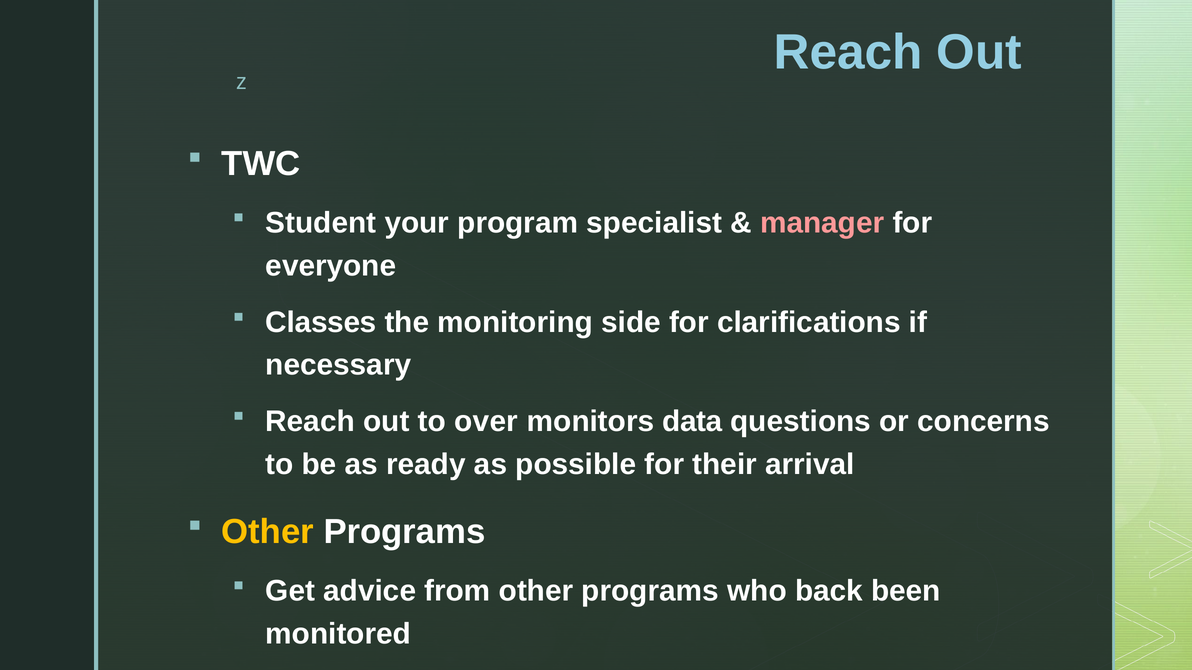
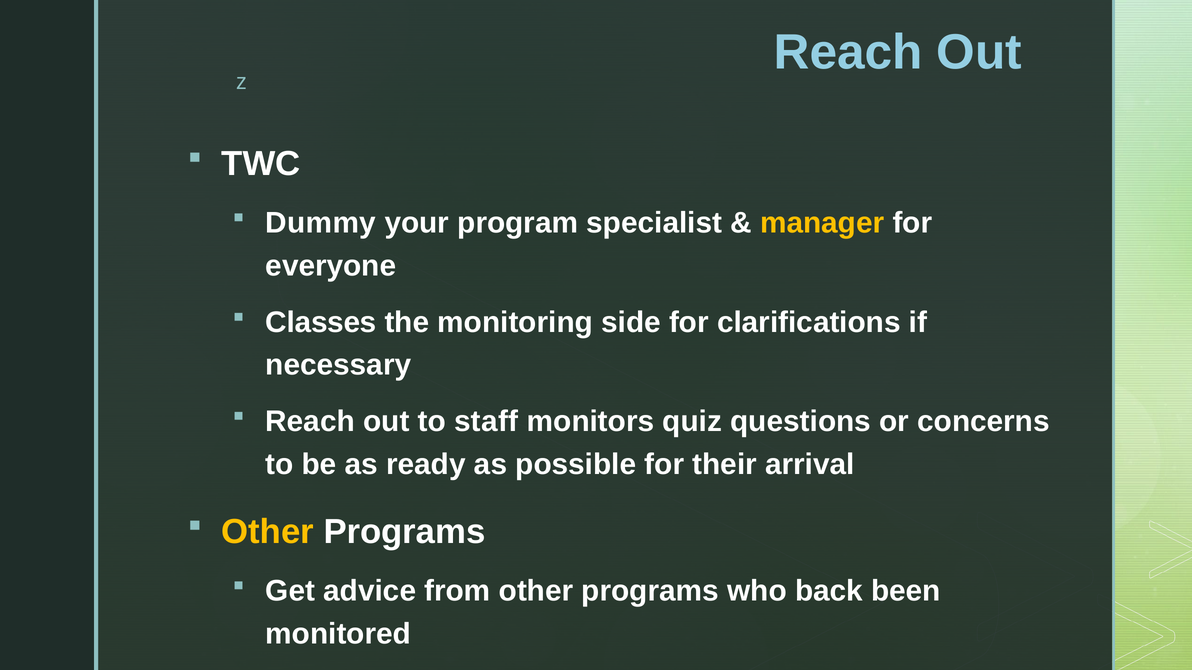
Student: Student -> Dummy
manager colour: pink -> yellow
over: over -> staff
data: data -> quiz
